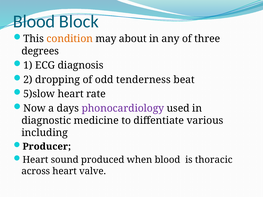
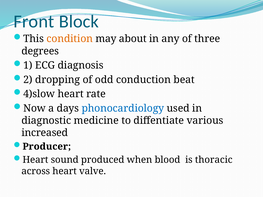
Blood at (34, 21): Blood -> Front
tenderness: tenderness -> conduction
5)slow: 5)slow -> 4)slow
phonocardiology colour: purple -> blue
including: including -> increased
